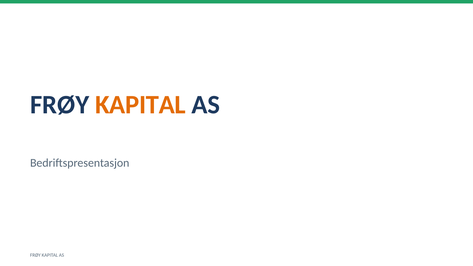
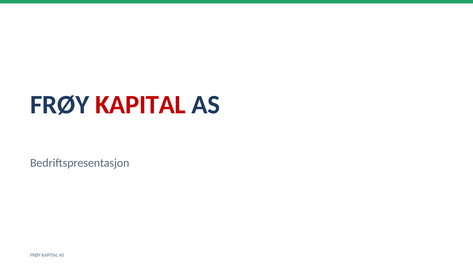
KAPITAL at (140, 105) colour: orange -> red
